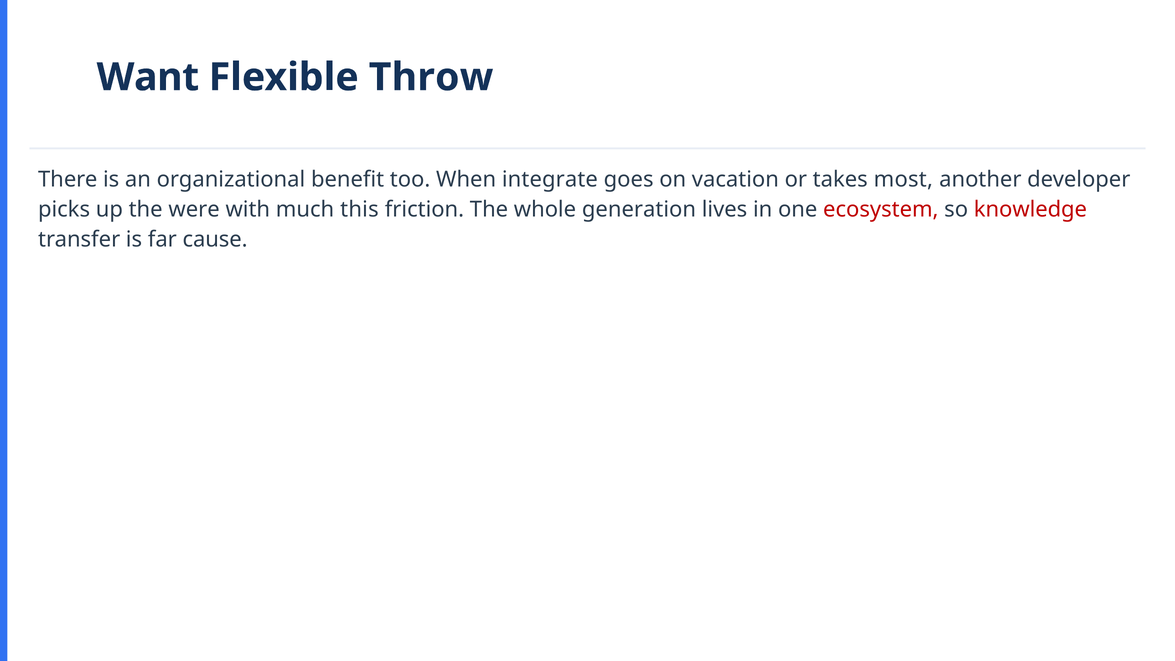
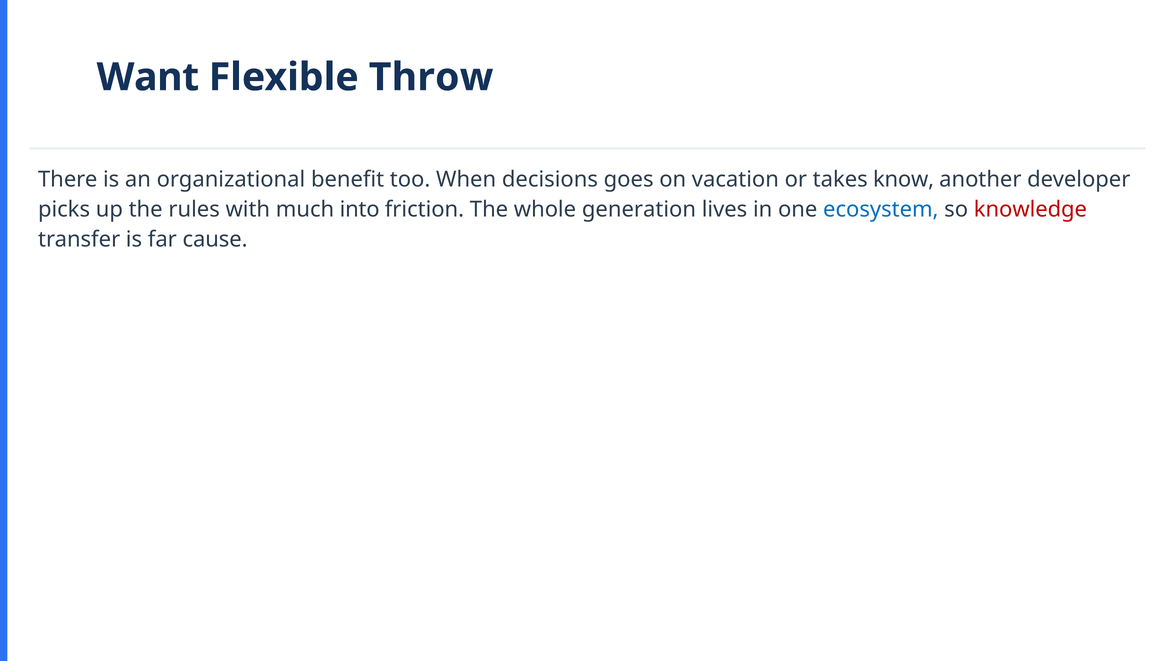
integrate: integrate -> decisions
most: most -> know
were: were -> rules
this: this -> into
ecosystem colour: red -> blue
